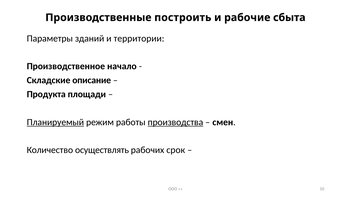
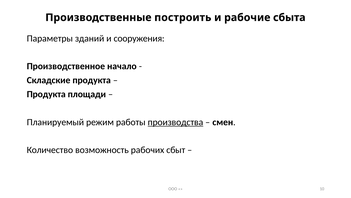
территории: территории -> сооружения
Складские описание: описание -> продукта
Планируемый underline: present -> none
осуществлять: осуществлять -> возможность
срок: срок -> сбыт
